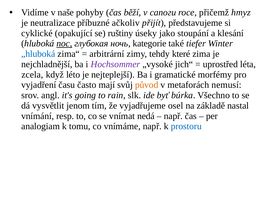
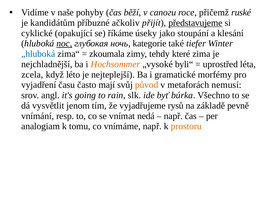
hmyz: hmyz -> ruské
neutralizace: neutralizace -> kandidátům
představujeme underline: none -> present
ruštiny: ruštiny -> říkáme
arbitrární: arbitrární -> zkoumala
Hochsommer colour: purple -> orange
jich“: jich“ -> byli“
osel: osel -> rysů
nastal: nastal -> pevně
prostoru colour: blue -> orange
